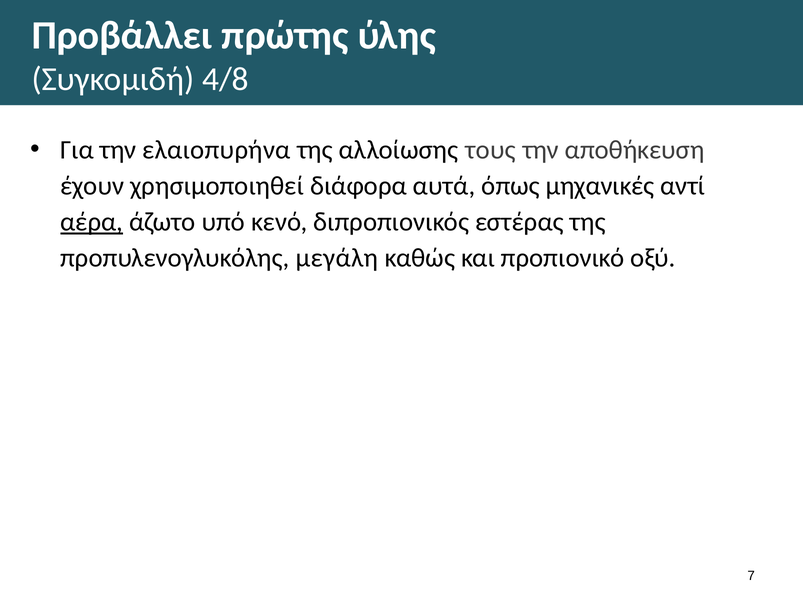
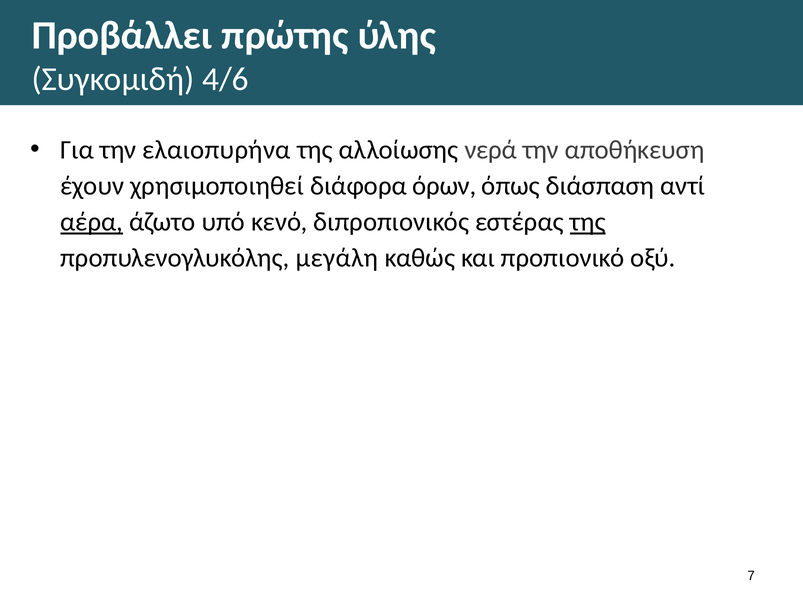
4/8: 4/8 -> 4/6
τους: τους -> νερά
αυτά: αυτά -> όρων
μηχανικές: μηχανικές -> διάσπαση
της at (588, 222) underline: none -> present
